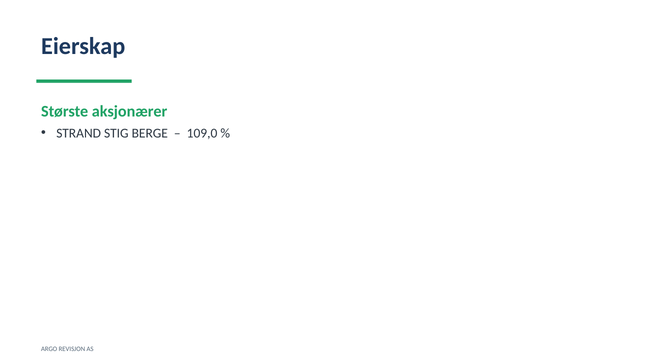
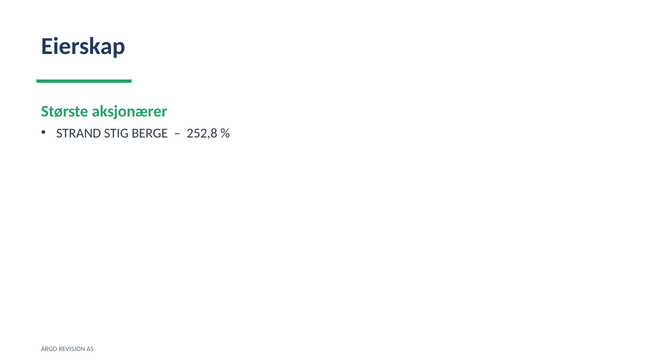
109,0: 109,0 -> 252,8
